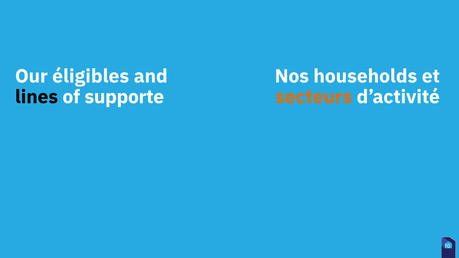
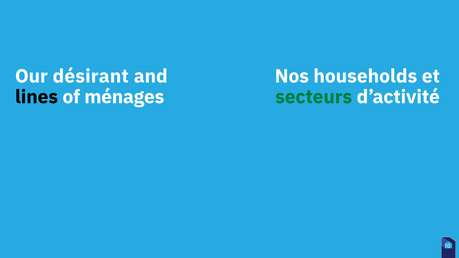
éligibles: éligibles -> désirant
secteurs colour: orange -> green
supporte: supporte -> ménages
